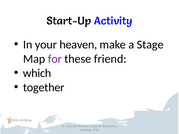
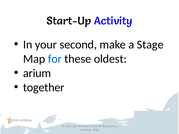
heaven: heaven -> second
for at (55, 59) colour: purple -> blue
friend: friend -> oldest
which: which -> arium
